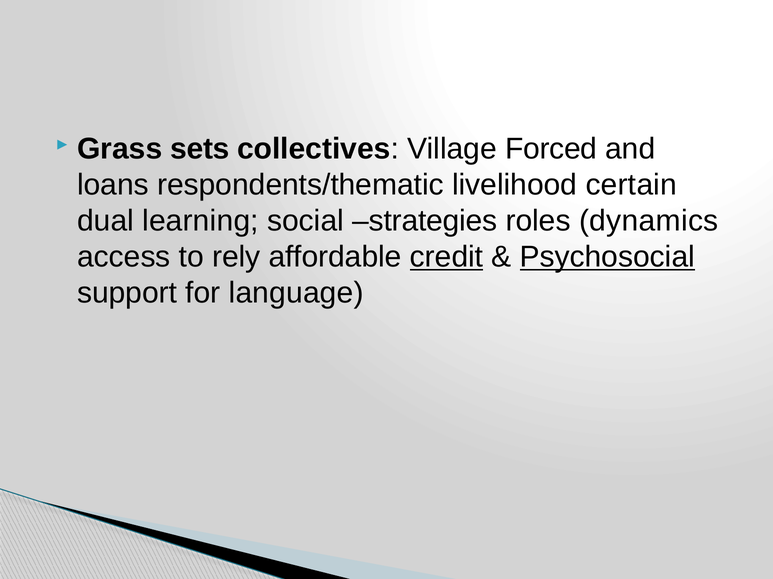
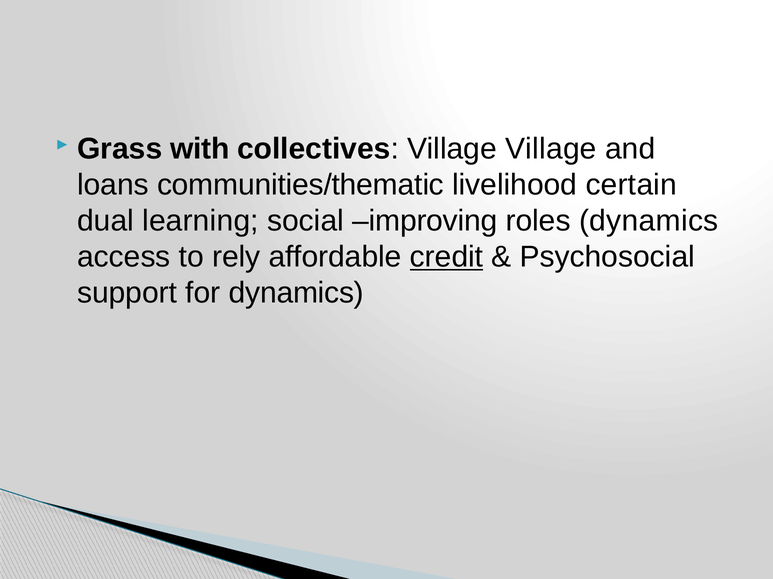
sets: sets -> with
Village Forced: Forced -> Village
respondents/thematic: respondents/thematic -> communities/thematic
strategies: strategies -> improving
Psychosocial underline: present -> none
for language: language -> dynamics
